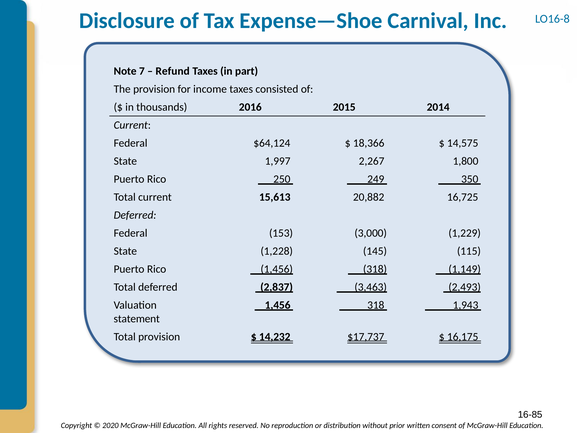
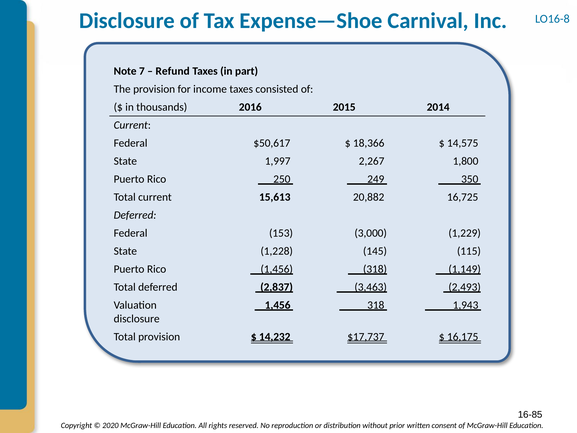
$64,124: $64,124 -> $50,617
statement at (137, 319): statement -> disclosure
